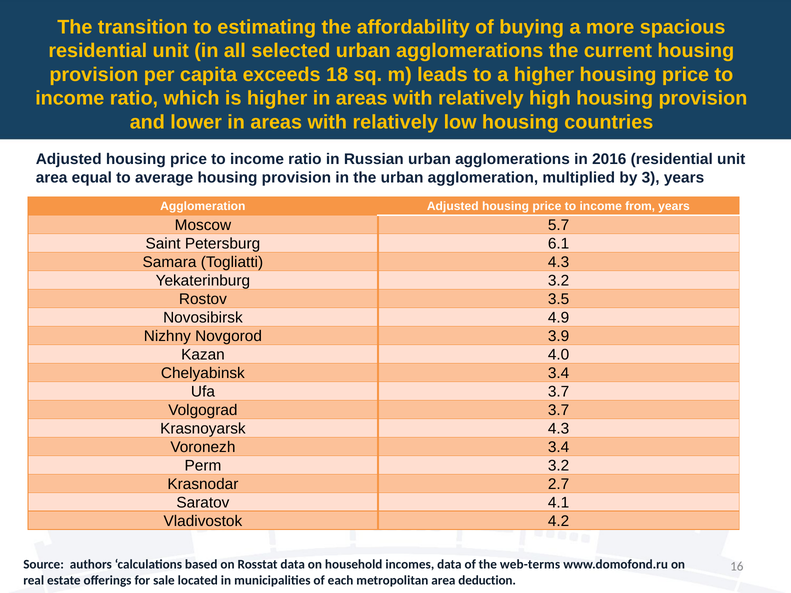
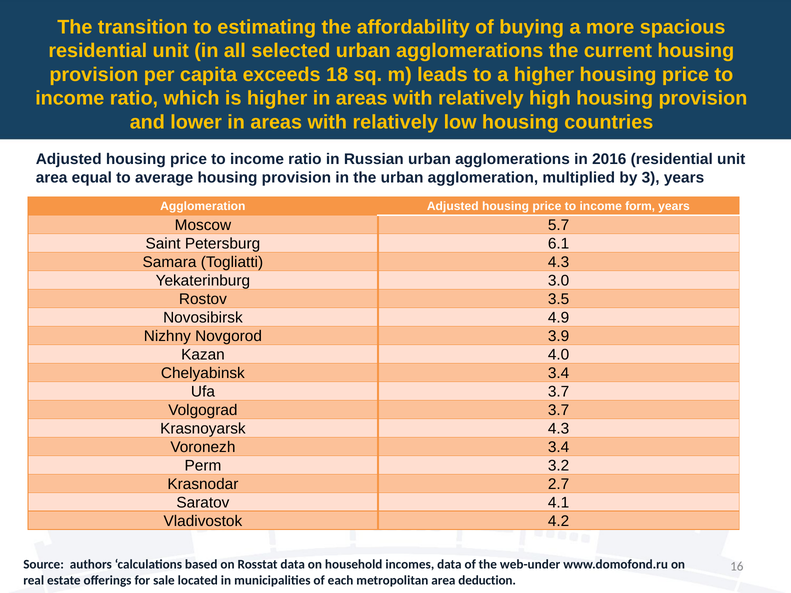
from: from -> form
Yekaterinburg 3.2: 3.2 -> 3.0
web-terms: web-terms -> web-under
